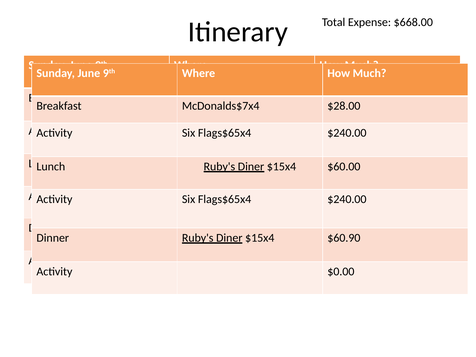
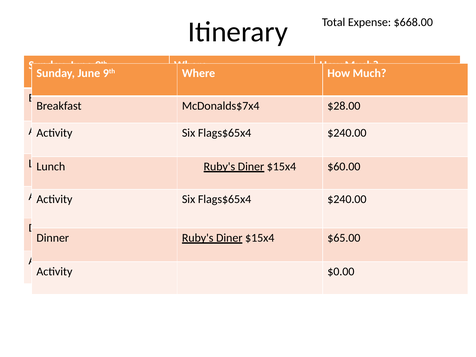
$60.90: $60.90 -> $65.00
